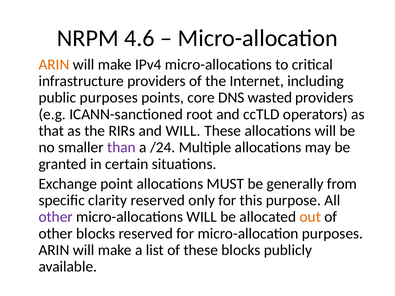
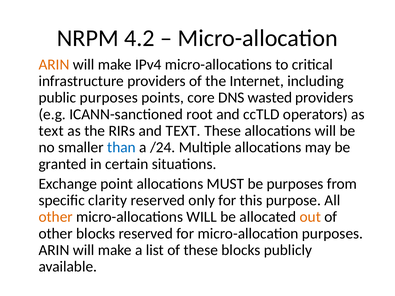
4.6: 4.6 -> 4.2
that at (51, 131): that -> text
and WILL: WILL -> TEXT
than colour: purple -> blue
be generally: generally -> purposes
other at (56, 217) colour: purple -> orange
